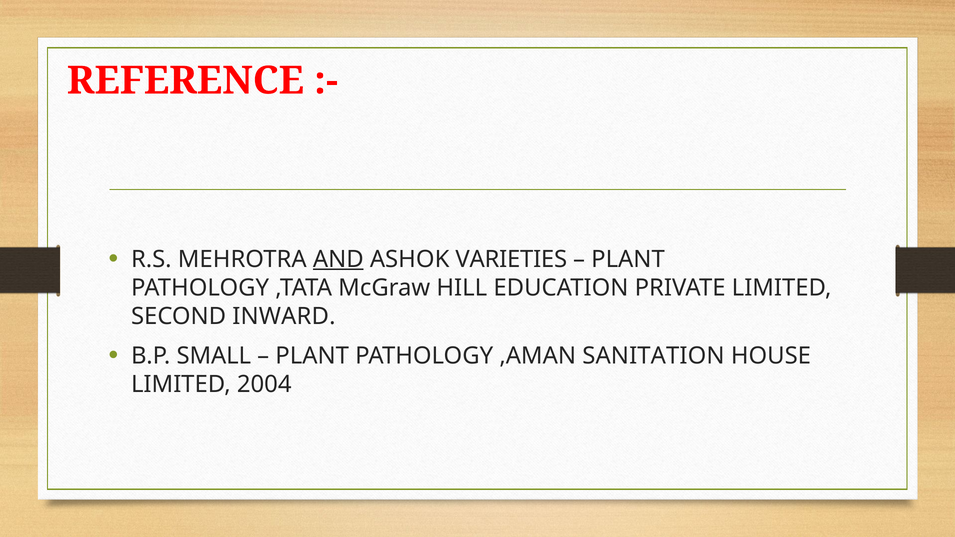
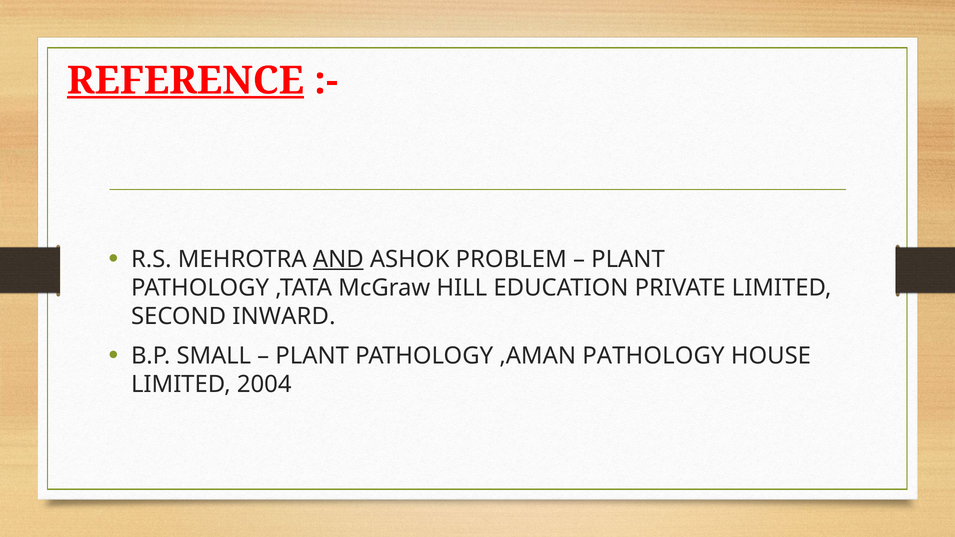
REFERENCE underline: none -> present
VARIETIES: VARIETIES -> PROBLEM
,AMAN SANITATION: SANITATION -> PATHOLOGY
